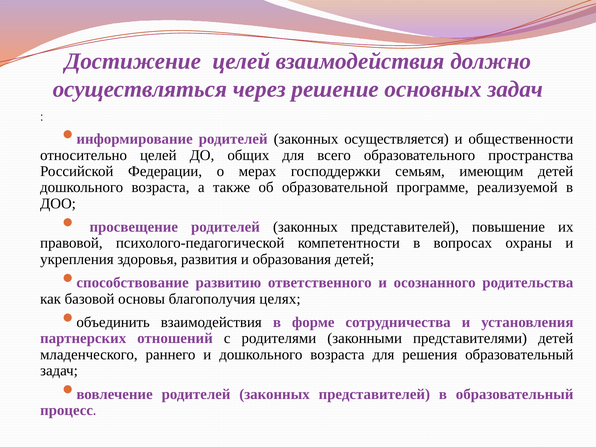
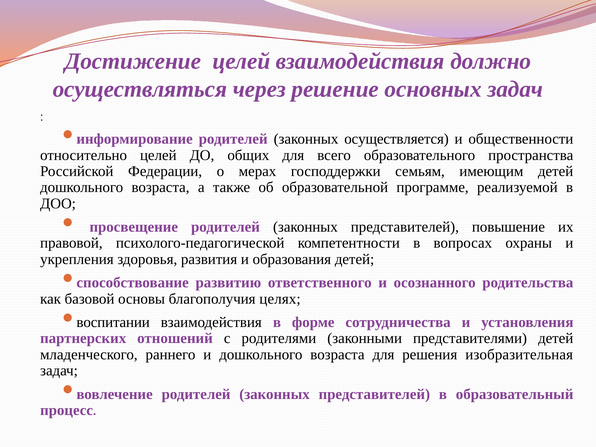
объединить: объединить -> воспитании
решения образовательный: образовательный -> изобразительная
